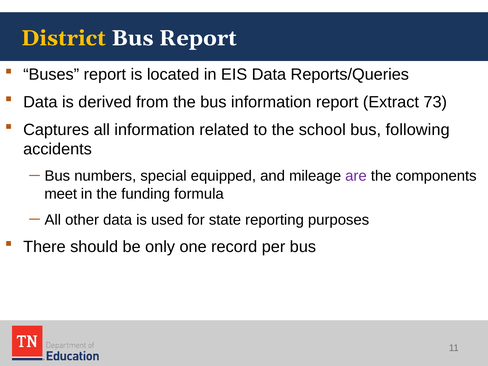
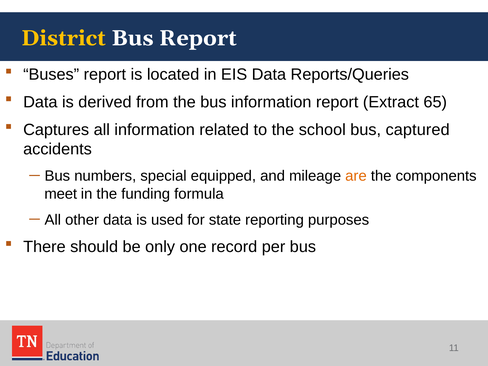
73: 73 -> 65
following: following -> captured
are colour: purple -> orange
